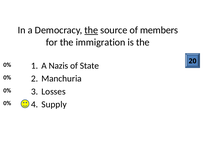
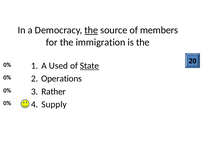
Nazis: Nazis -> Used
State underline: none -> present
Manchuria: Manchuria -> Operations
Losses: Losses -> Rather
